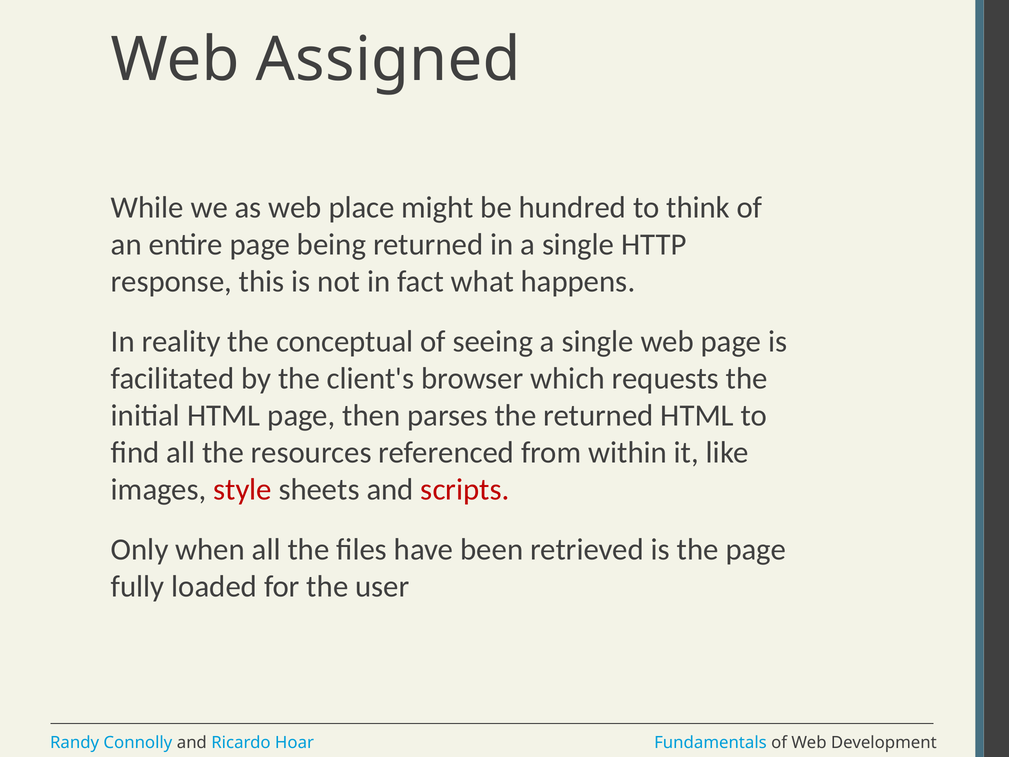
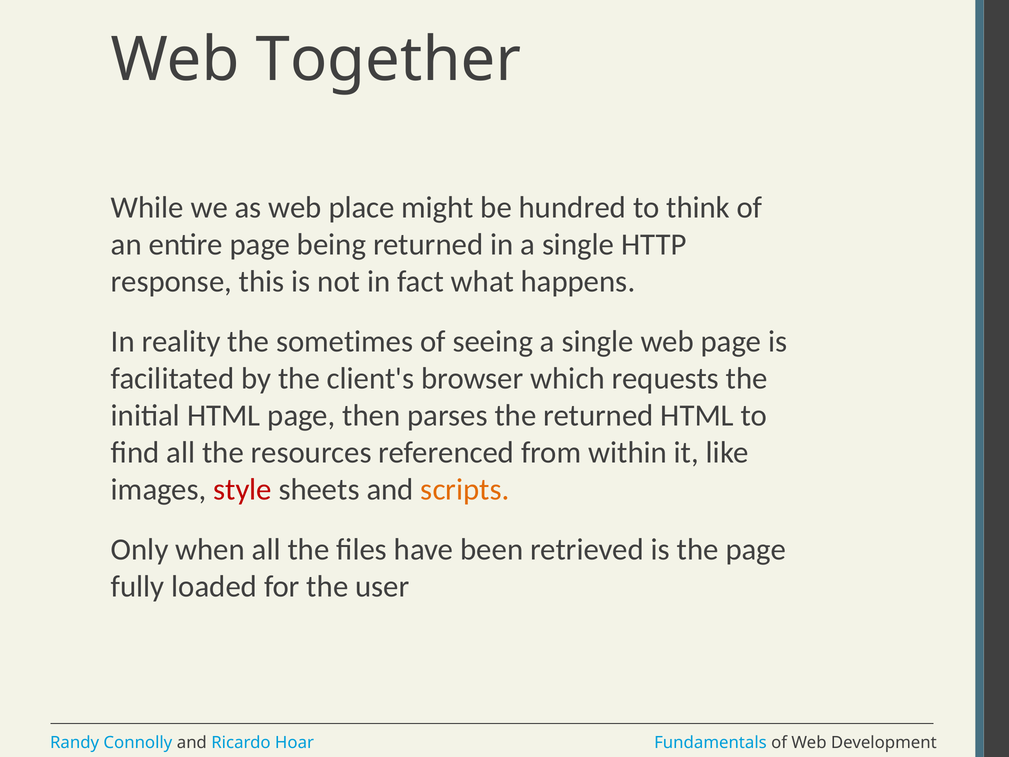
Assigned: Assigned -> Together
conceptual: conceptual -> sometimes
scripts colour: red -> orange
